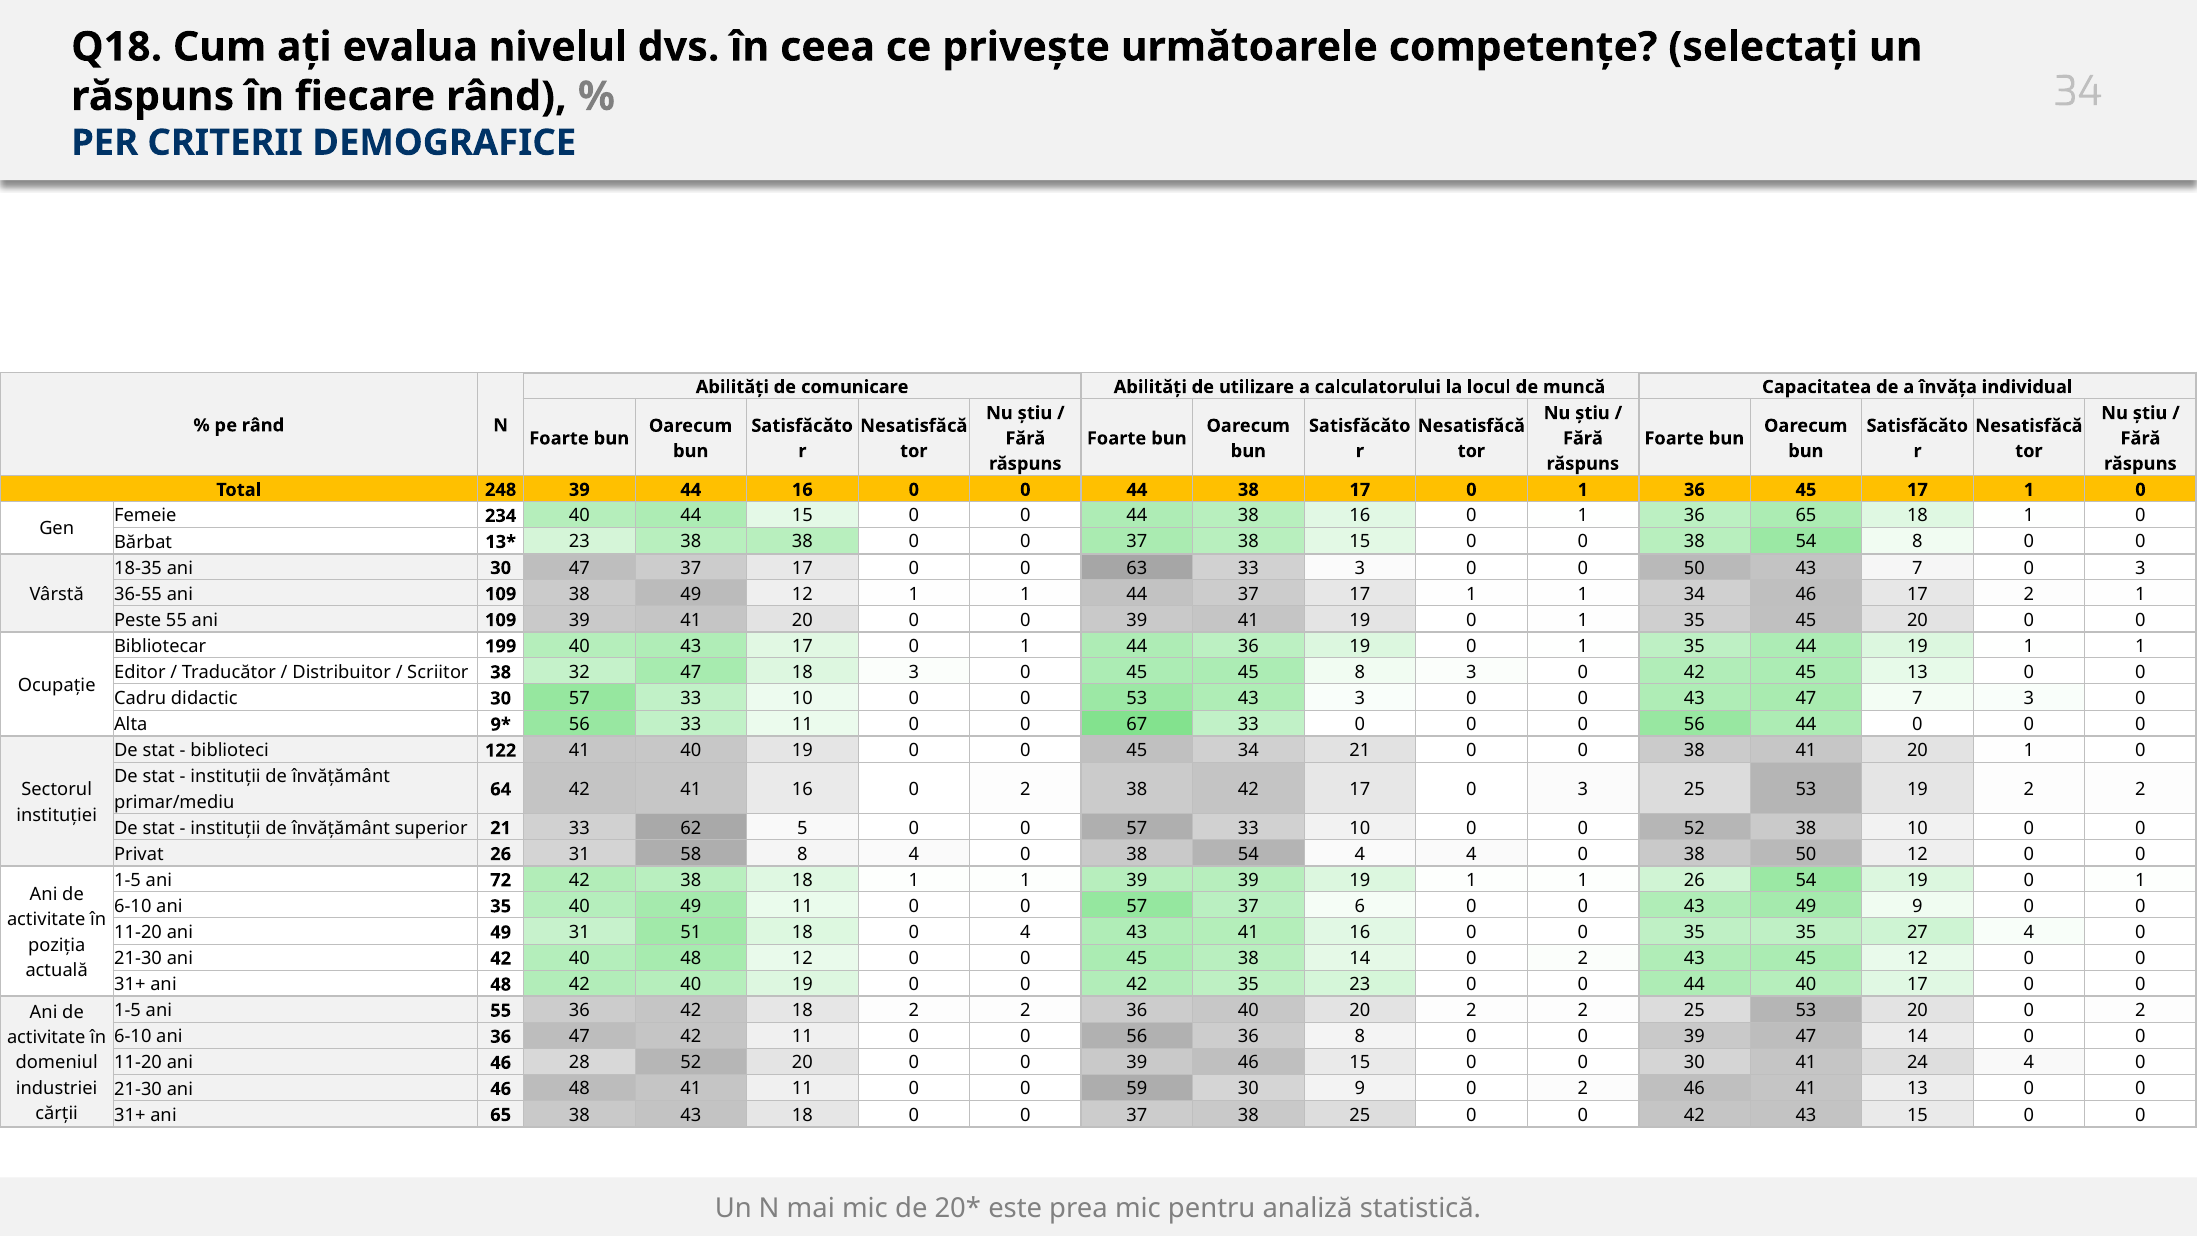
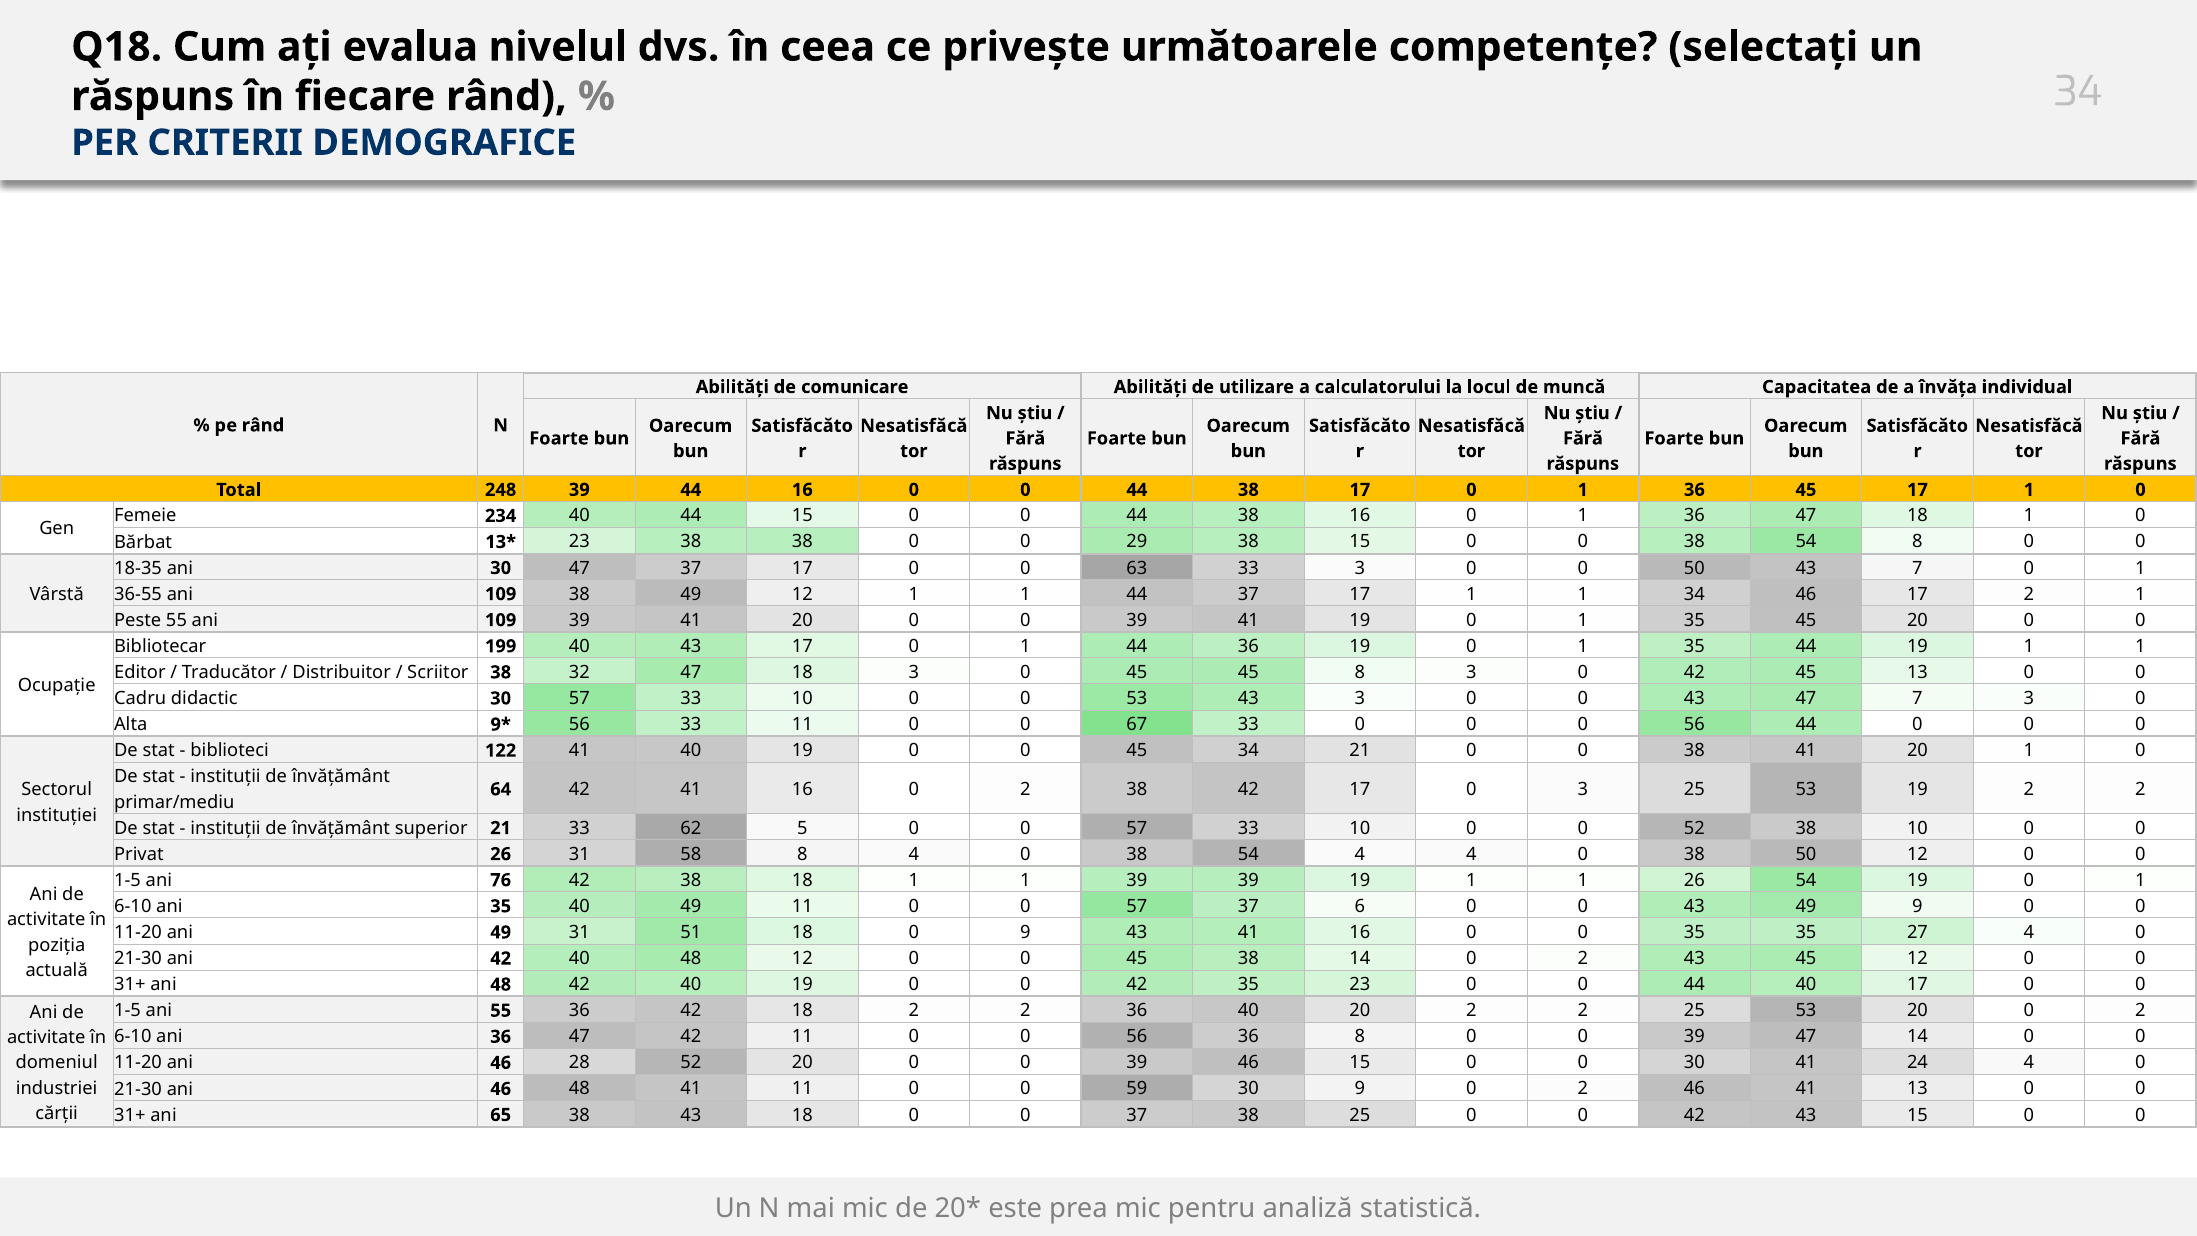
1 36 65: 65 -> 47
38 0 0 37: 37 -> 29
7 0 3: 3 -> 1
72: 72 -> 76
0 4: 4 -> 9
